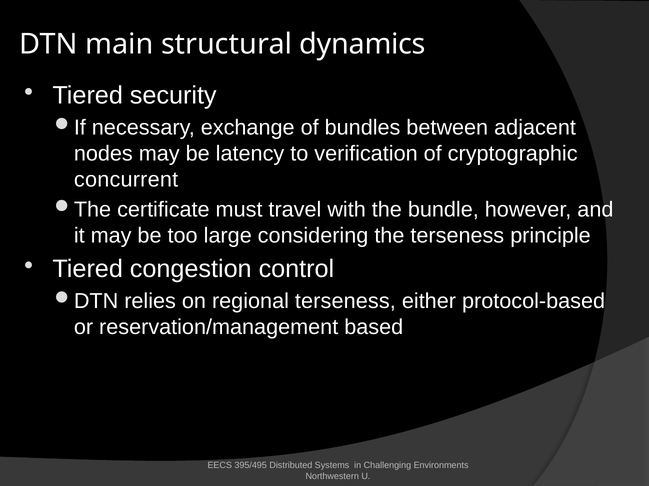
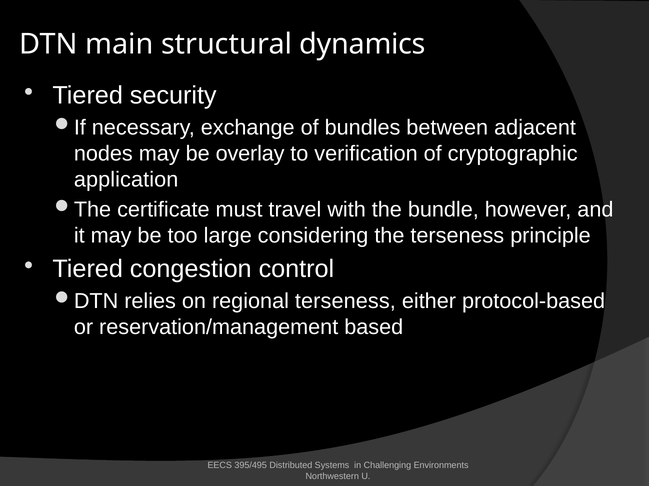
latency: latency -> overlay
concurrent: concurrent -> application
